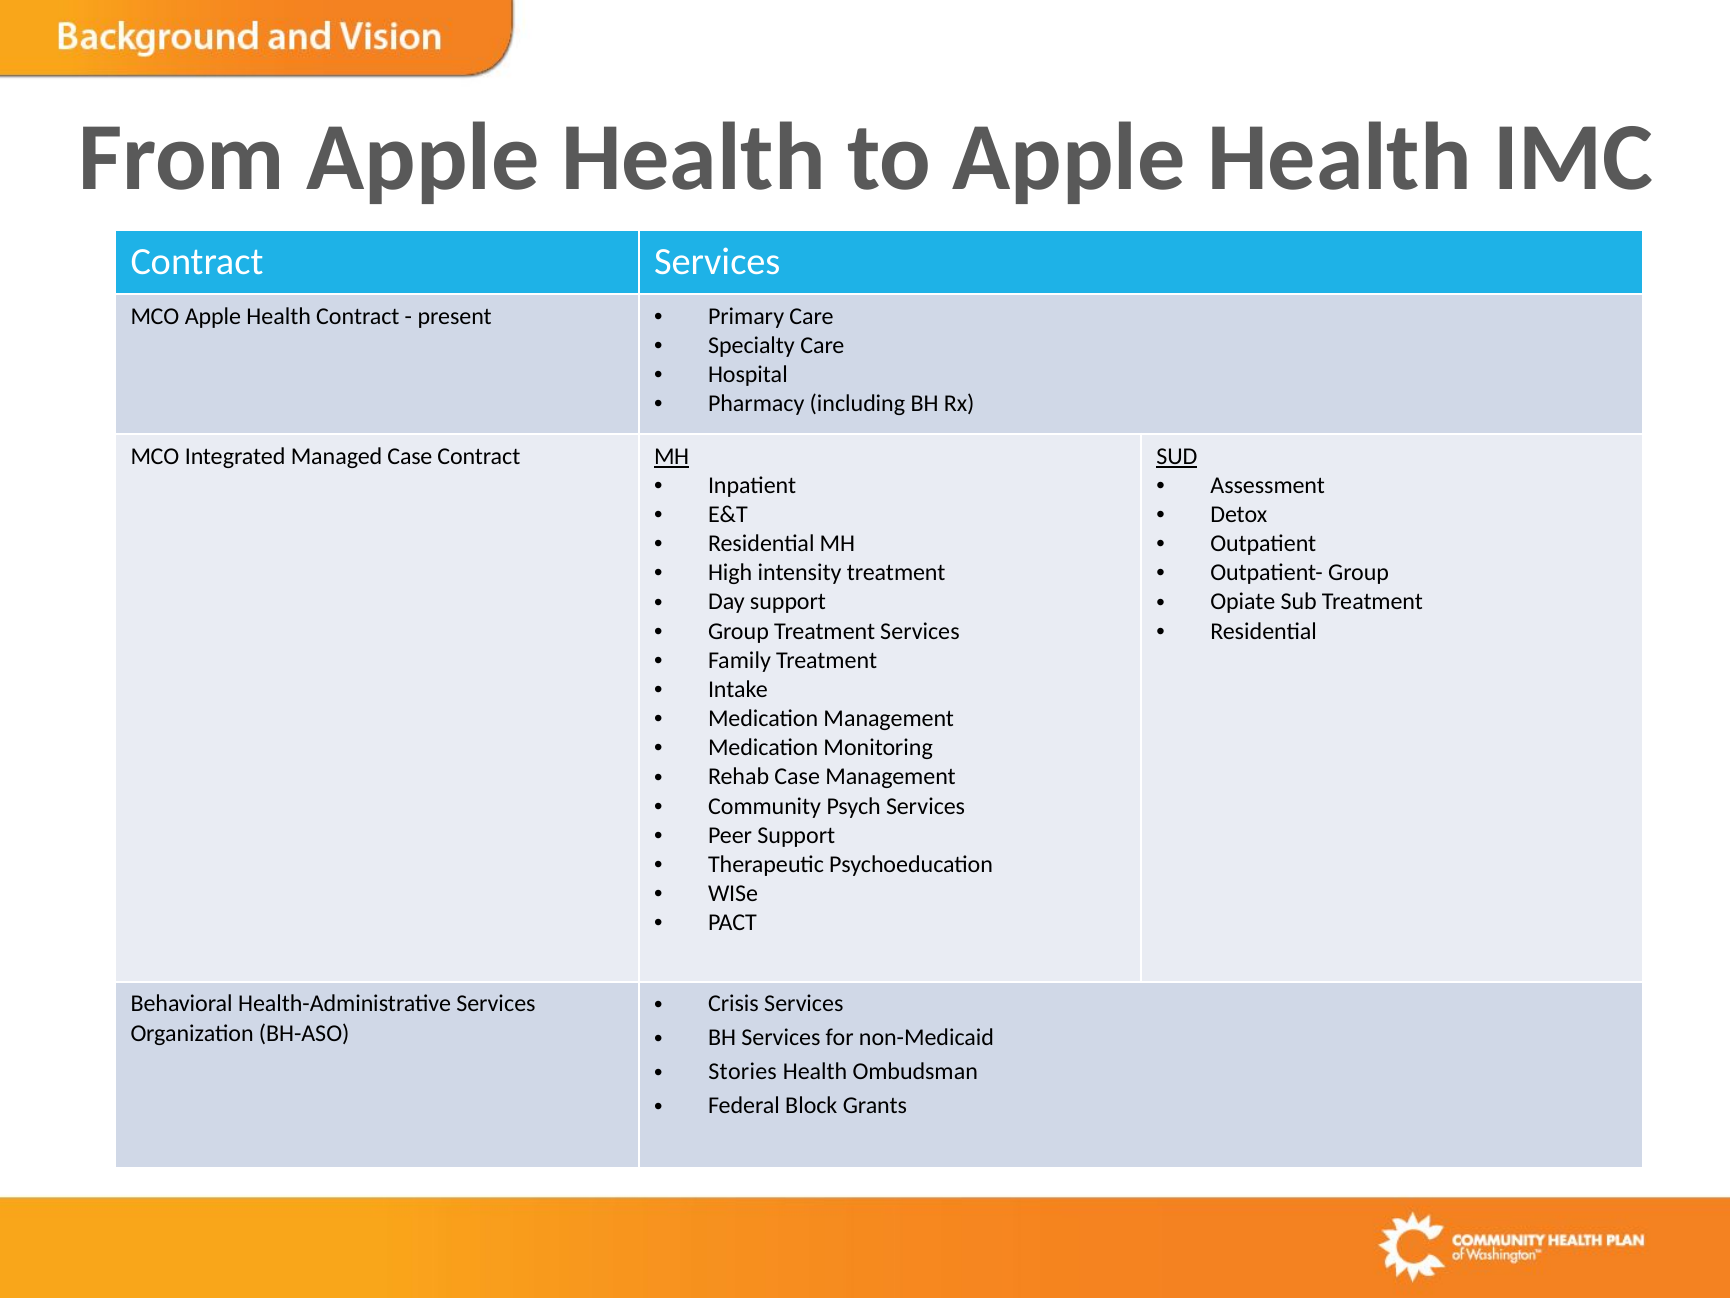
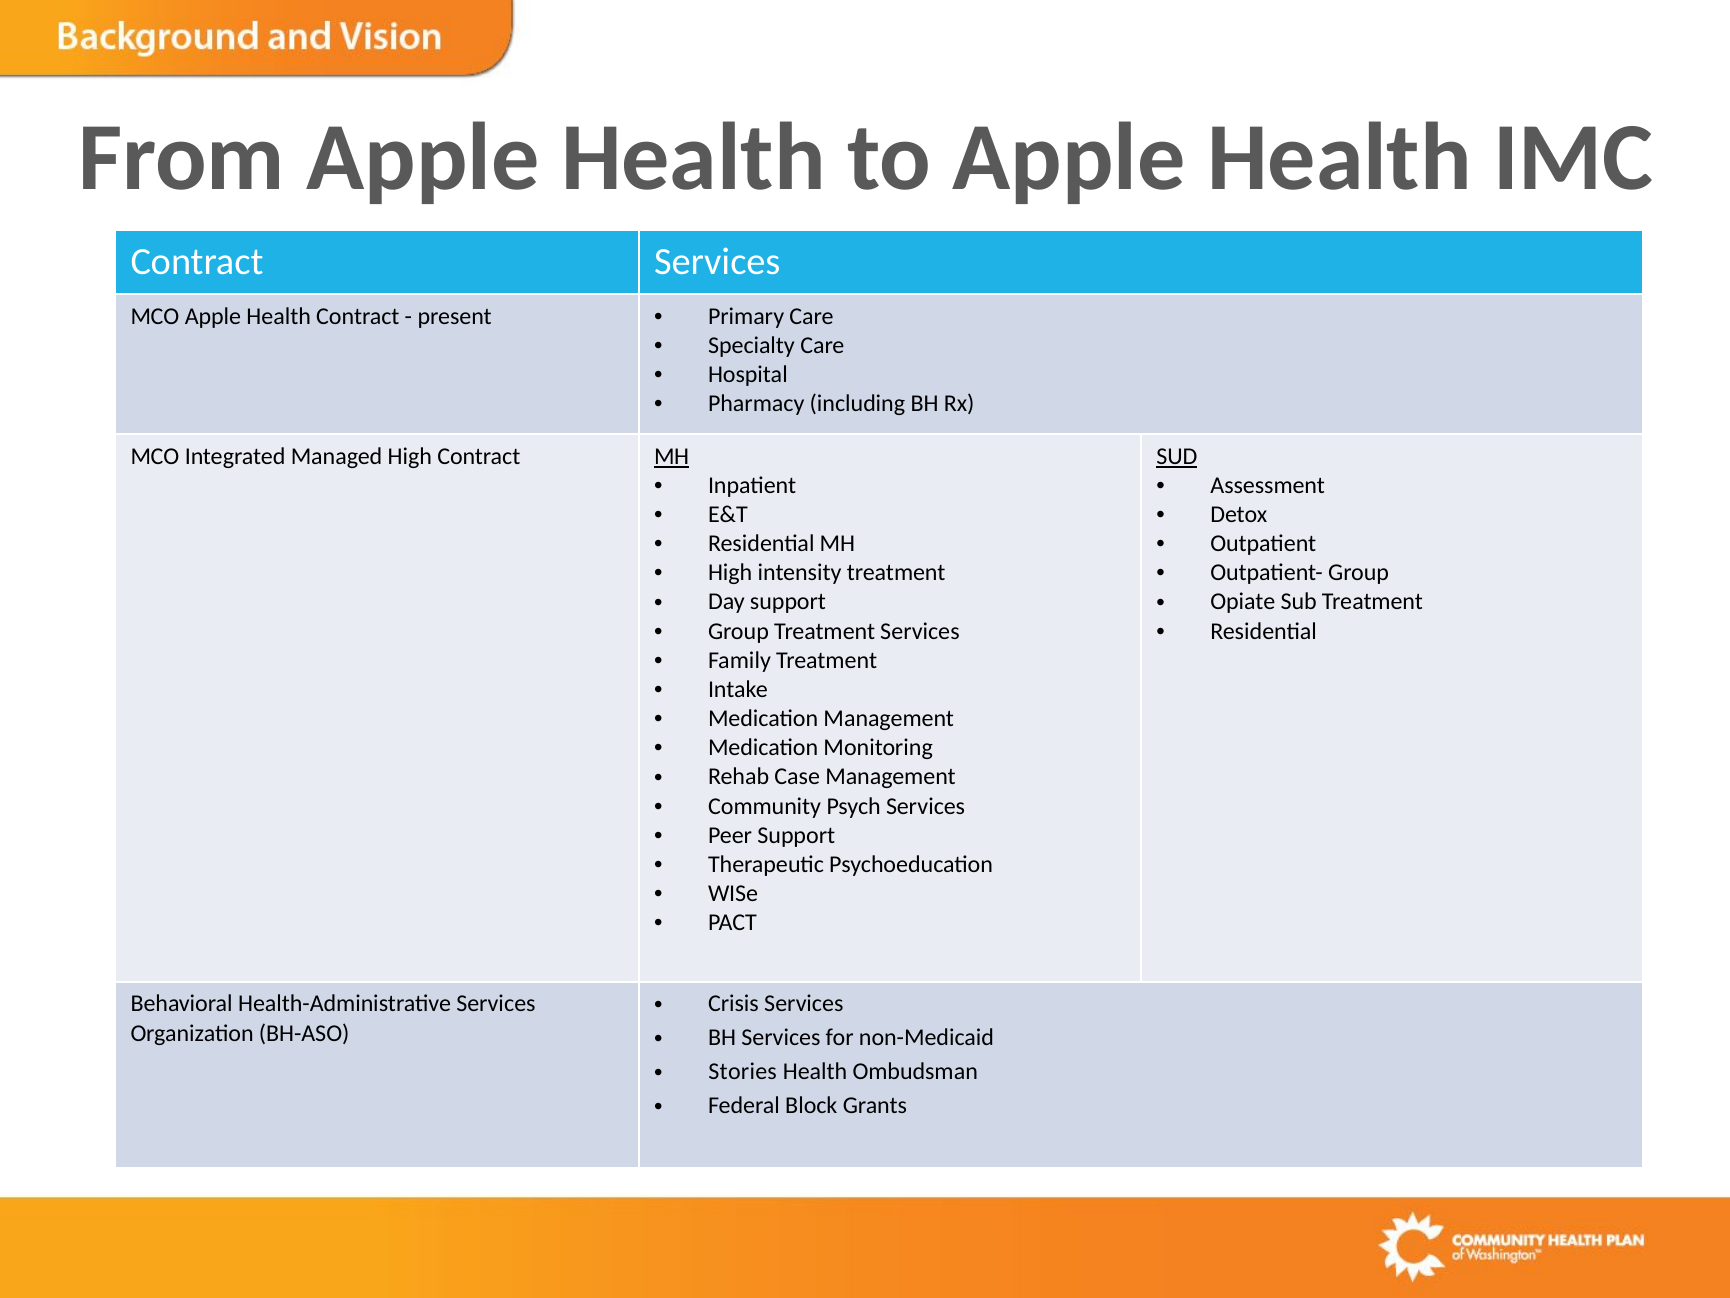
Managed Case: Case -> High
